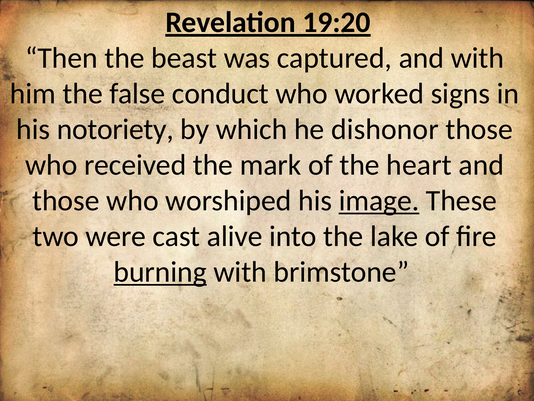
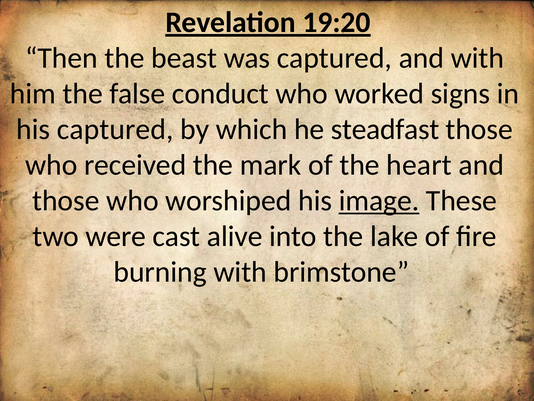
his notoriety: notoriety -> captured
dishonor: dishonor -> steadfast
burning underline: present -> none
